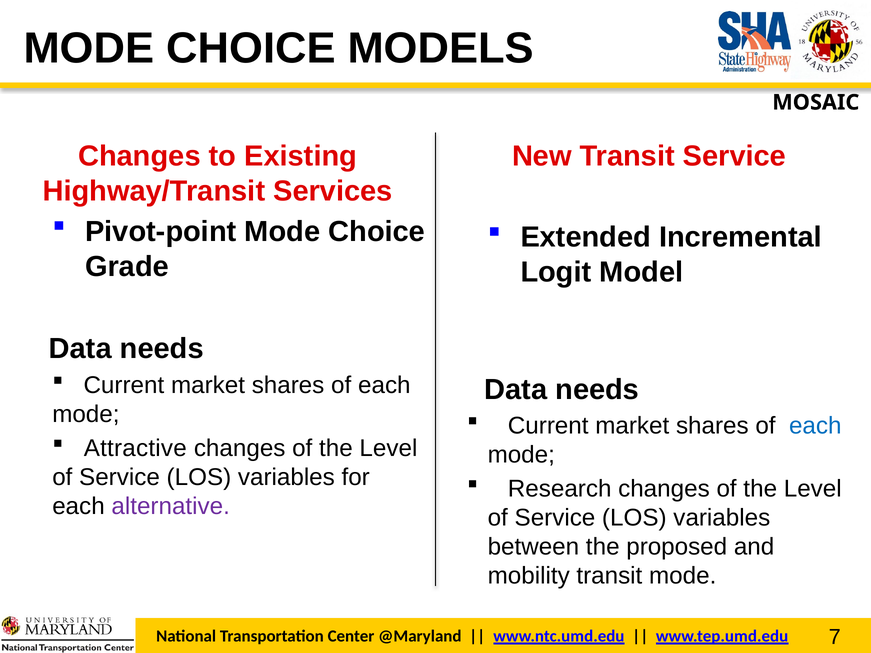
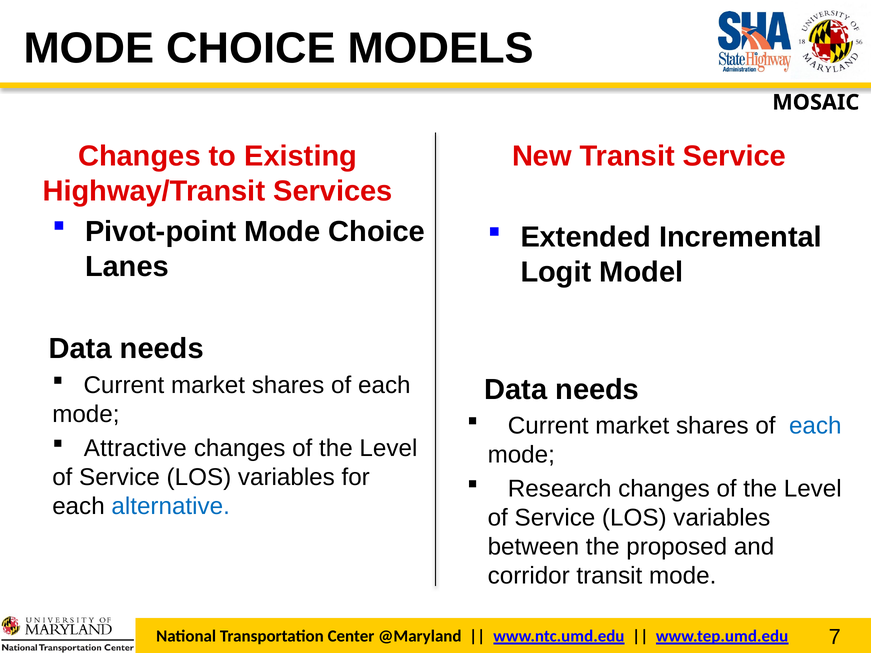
Grade: Grade -> Lanes
alternative colour: purple -> blue
mobility: mobility -> corridor
